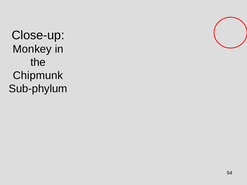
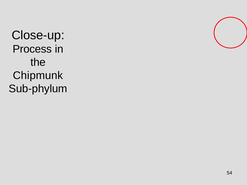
Monkey: Monkey -> Process
